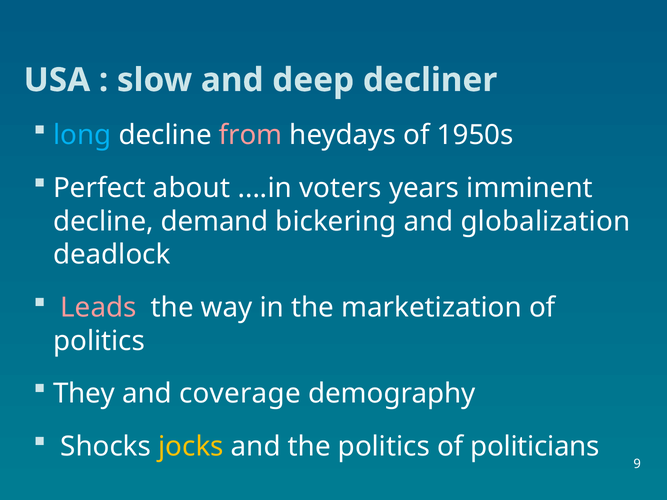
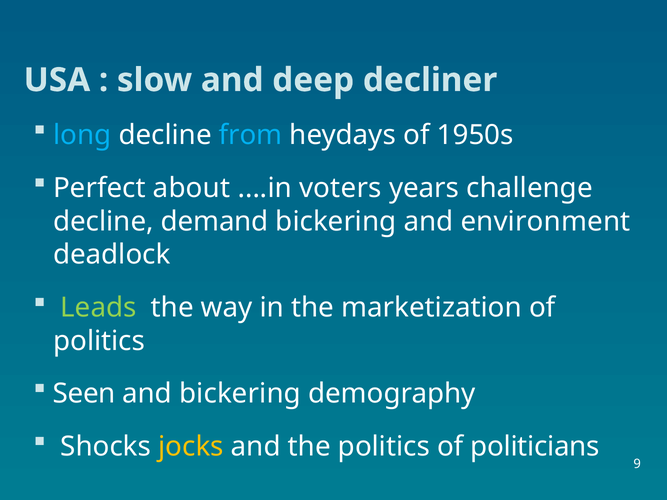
from colour: pink -> light blue
imminent: imminent -> challenge
globalization: globalization -> environment
Leads colour: pink -> light green
They: They -> Seen
and coverage: coverage -> bickering
